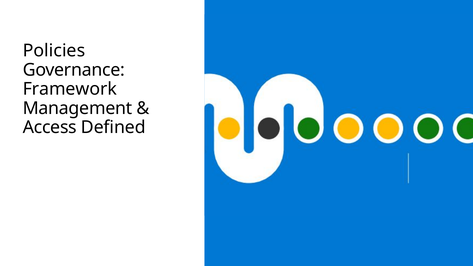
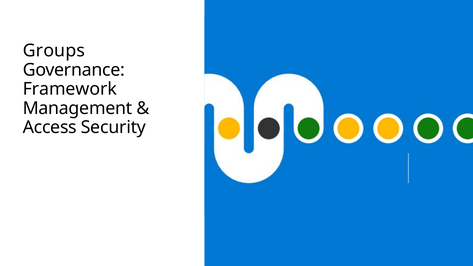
Policies: Policies -> Groups
Defined: Defined -> Security
